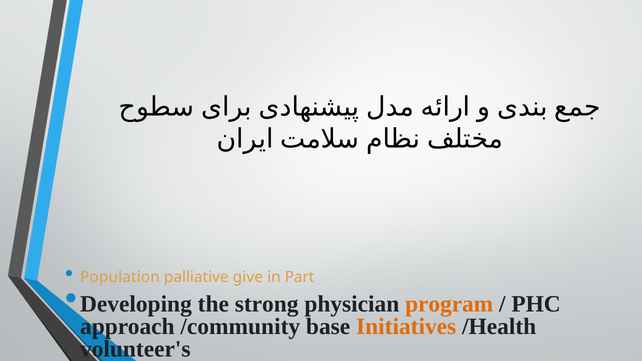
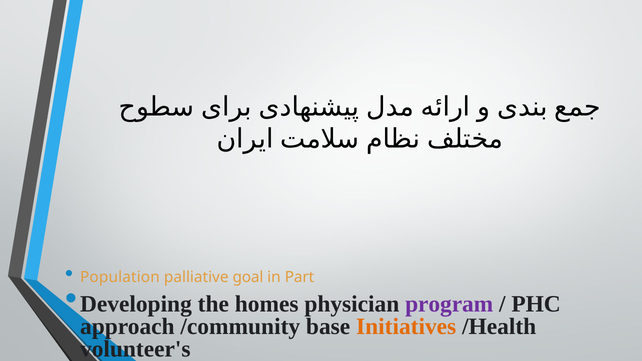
give: give -> goal
strong: strong -> homes
program colour: orange -> purple
